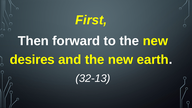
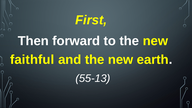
desires: desires -> faithful
32-13: 32-13 -> 55-13
